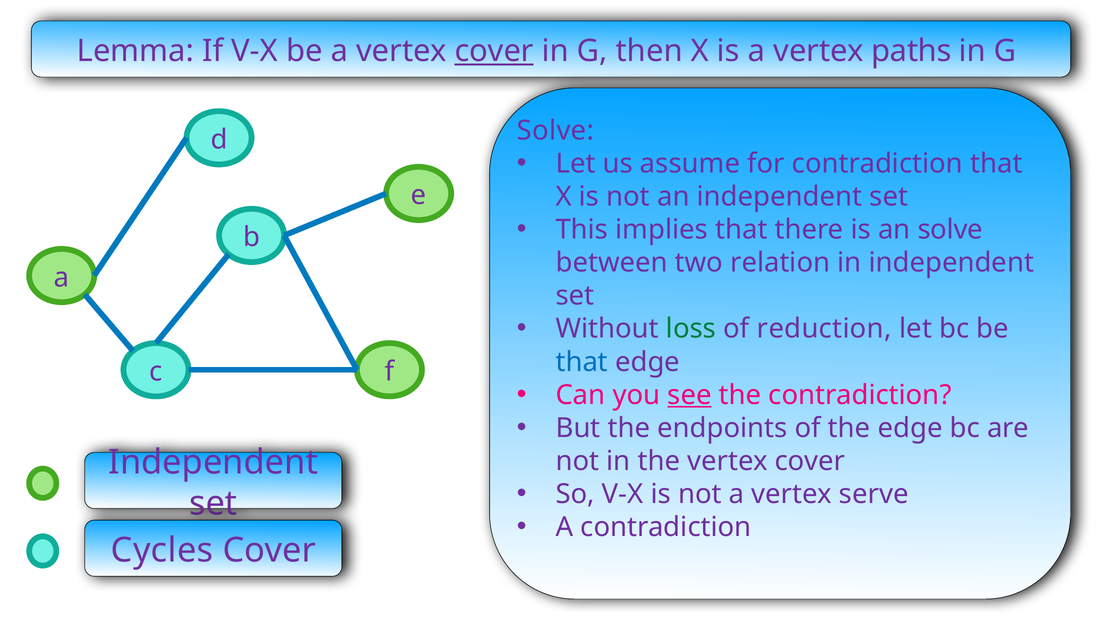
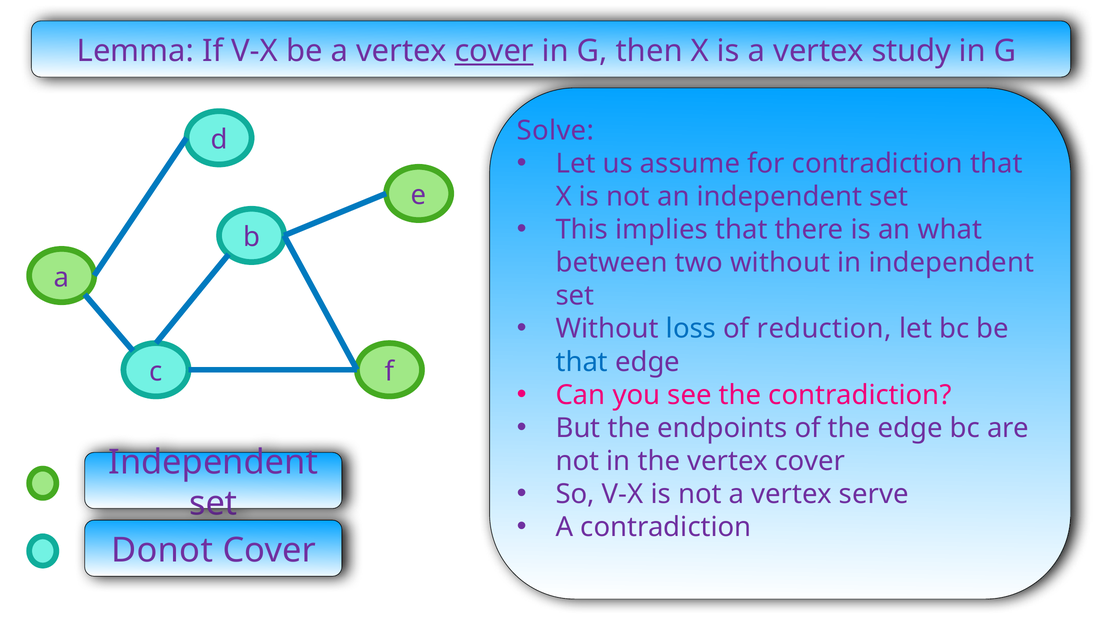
paths: paths -> study
an solve: solve -> what
two relation: relation -> without
loss colour: green -> blue
see underline: present -> none
Cycles: Cycles -> Donot
